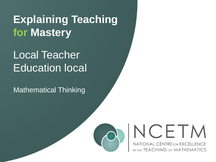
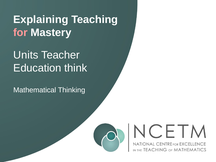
for colour: light green -> pink
Local at (26, 55): Local -> Units
Education local: local -> think
